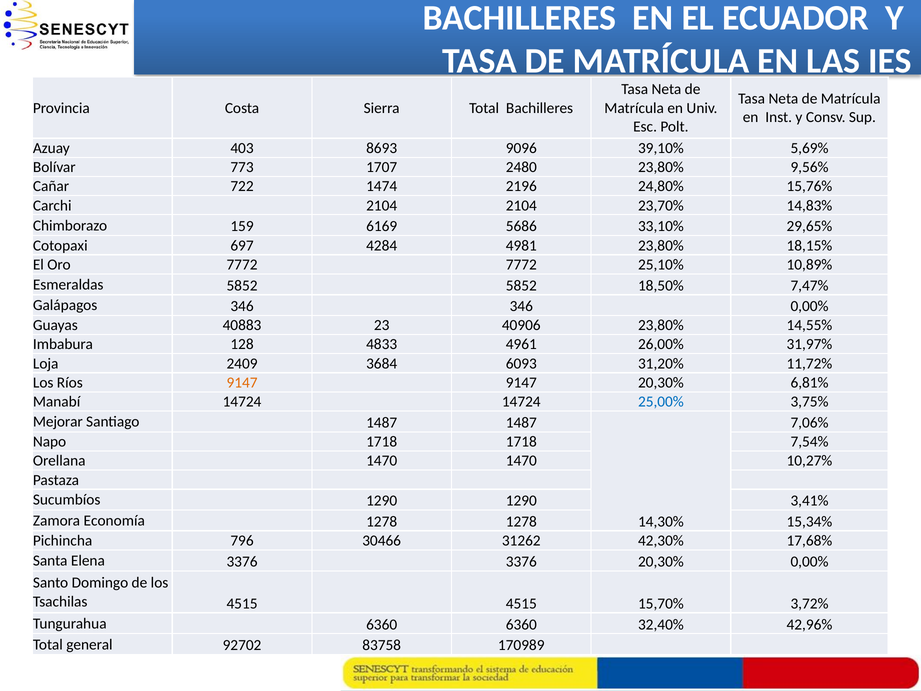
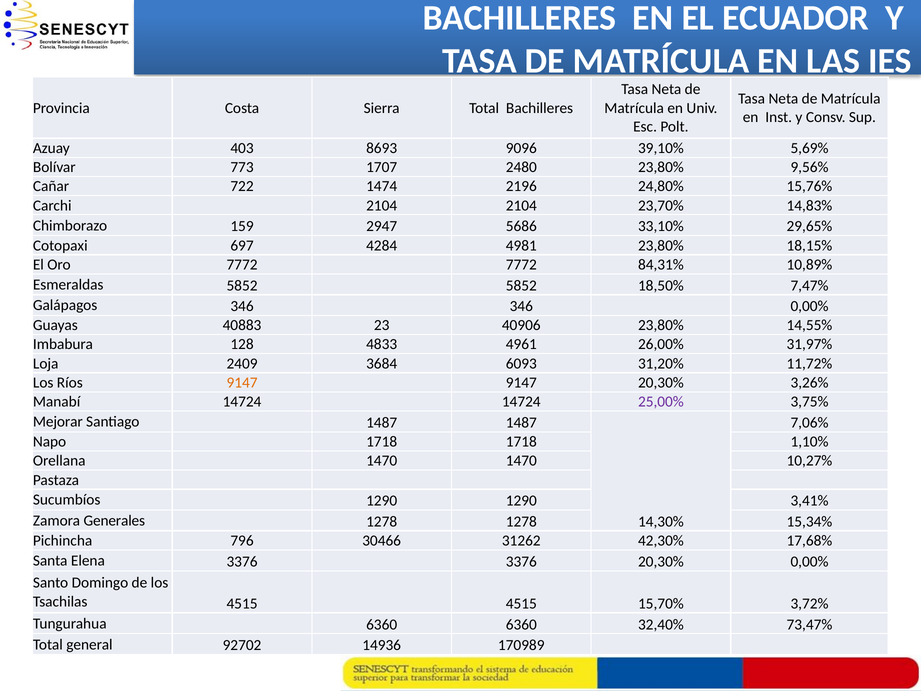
6169: 6169 -> 2947
25,10%: 25,10% -> 84,31%
6,81%: 6,81% -> 3,26%
25,00% colour: blue -> purple
7,54%: 7,54% -> 1,10%
Economía: Economía -> Generales
42,96%: 42,96% -> 73,47%
83758: 83758 -> 14936
